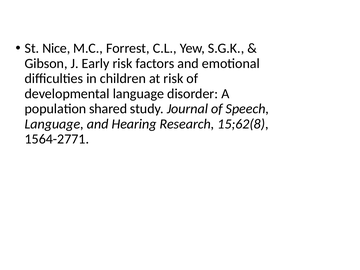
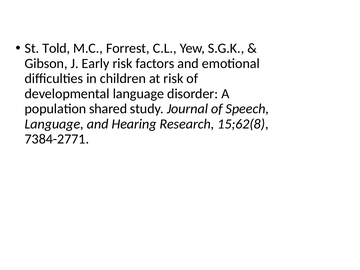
Nice: Nice -> Told
1564-2771: 1564-2771 -> 7384-2771
